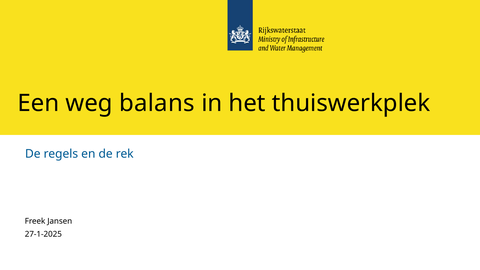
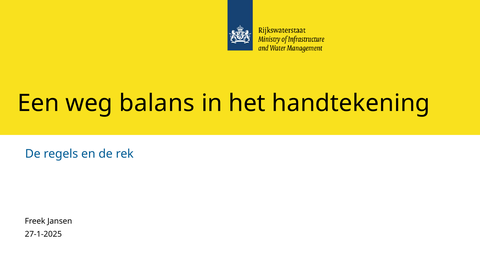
thuiswerkplek: thuiswerkplek -> handtekening
